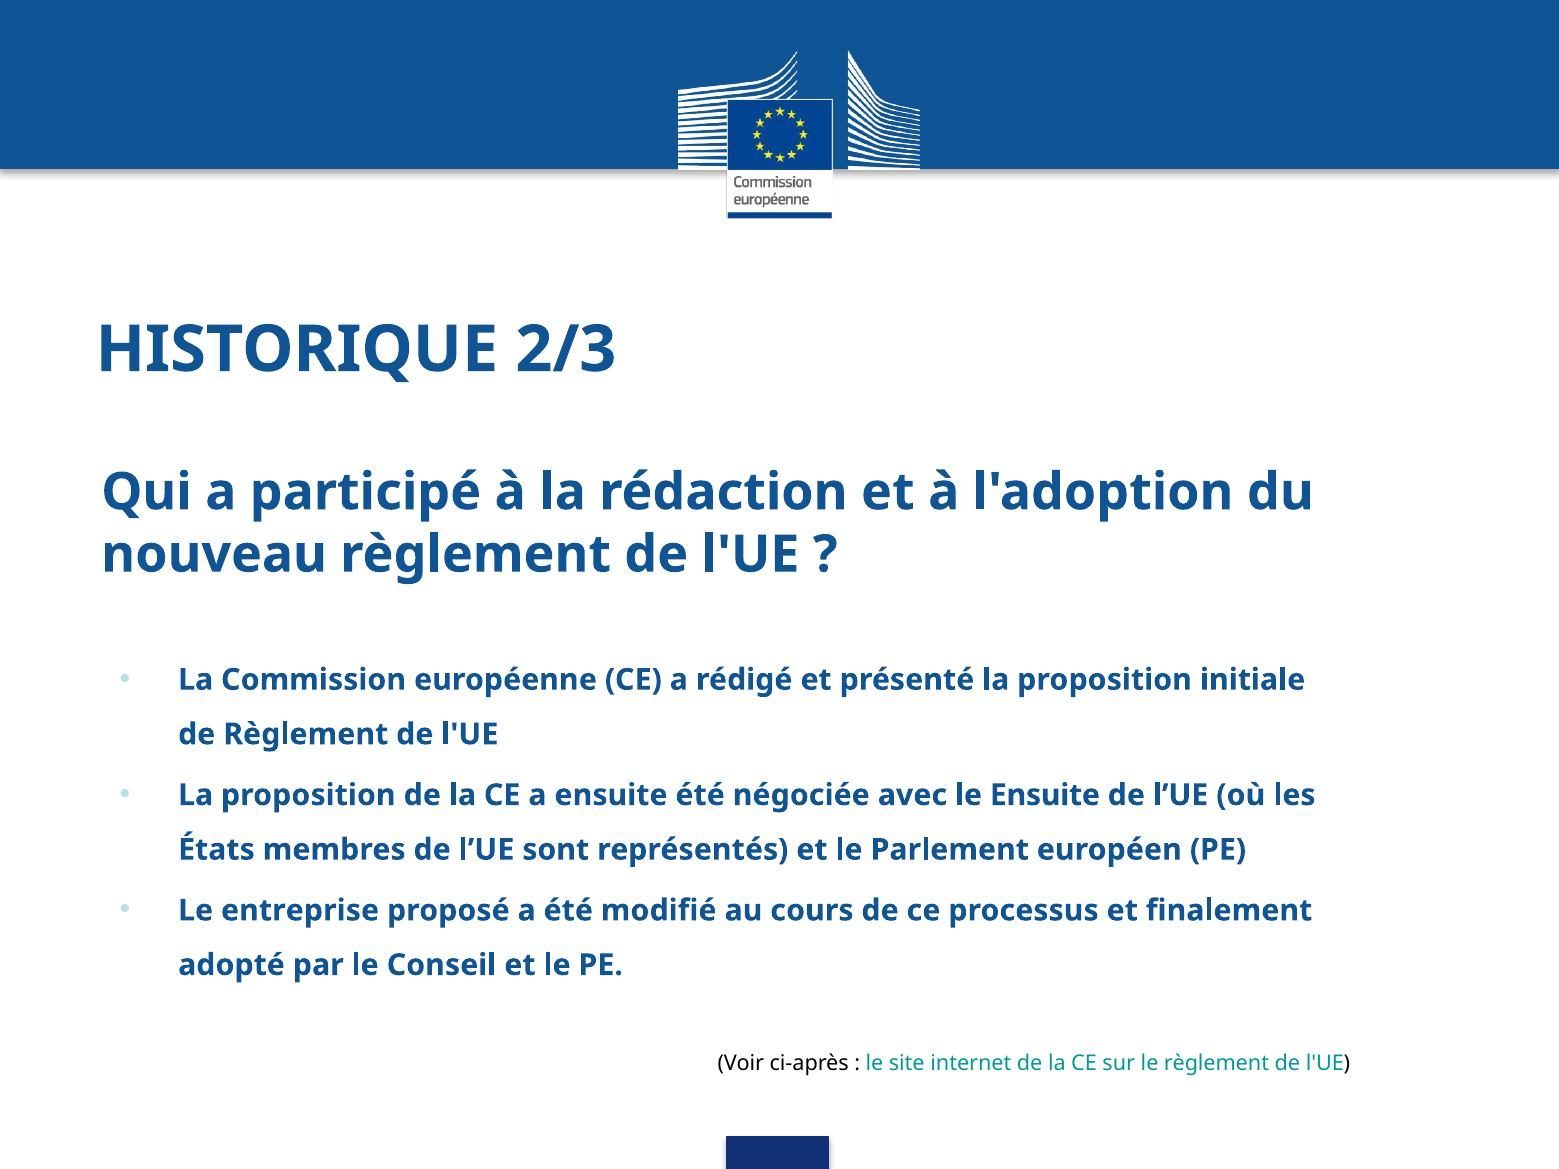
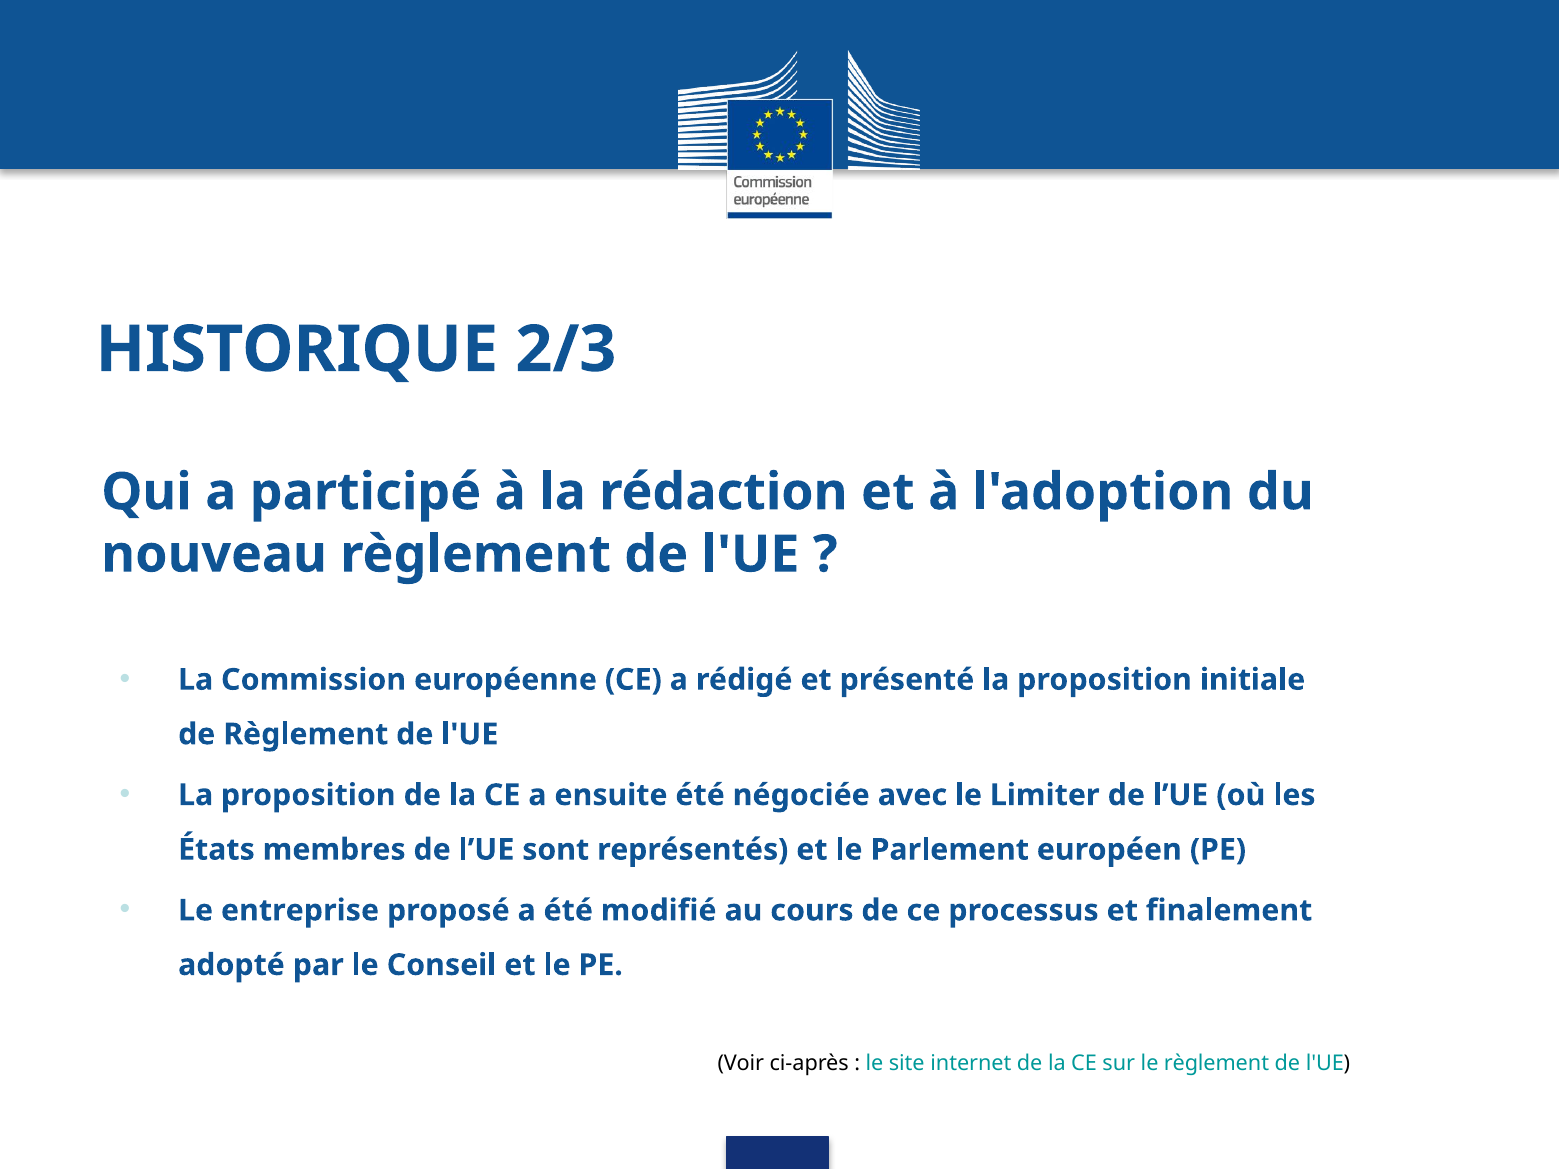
le Ensuite: Ensuite -> Limiter
